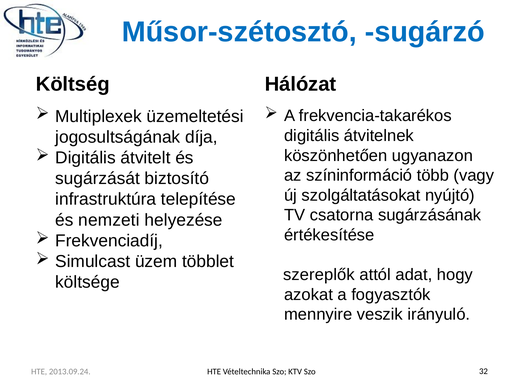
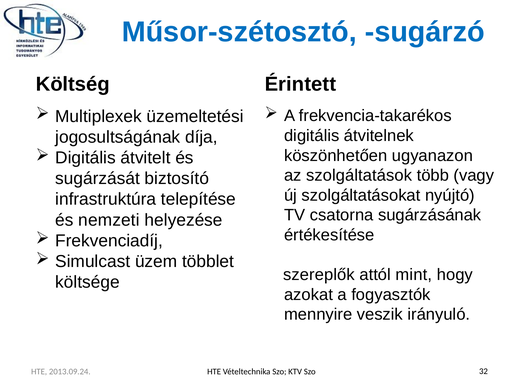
Hálózat: Hálózat -> Érintett
színinformáció: színinformáció -> szolgáltatások
adat: adat -> mint
